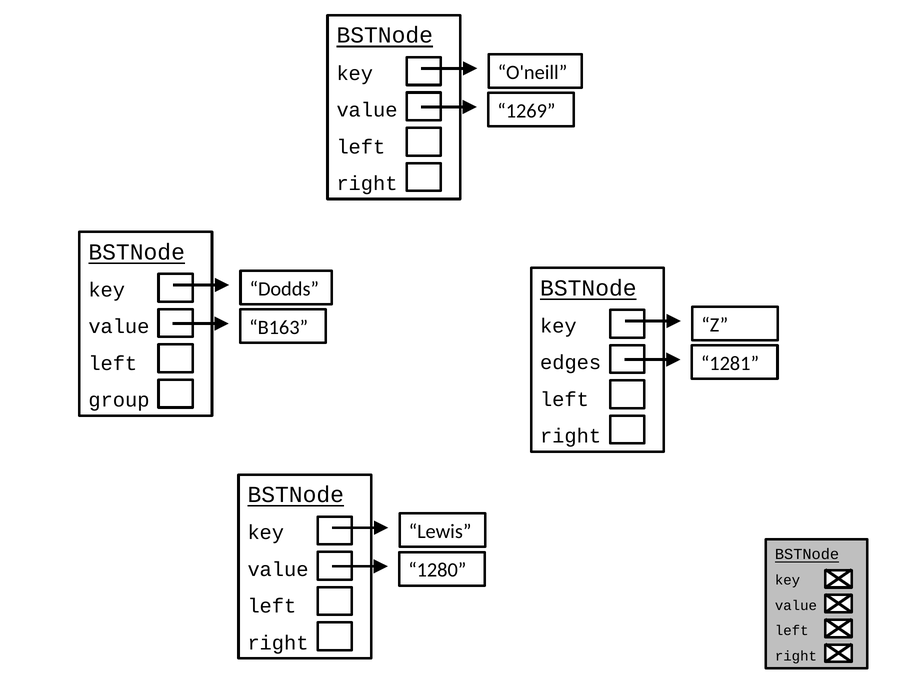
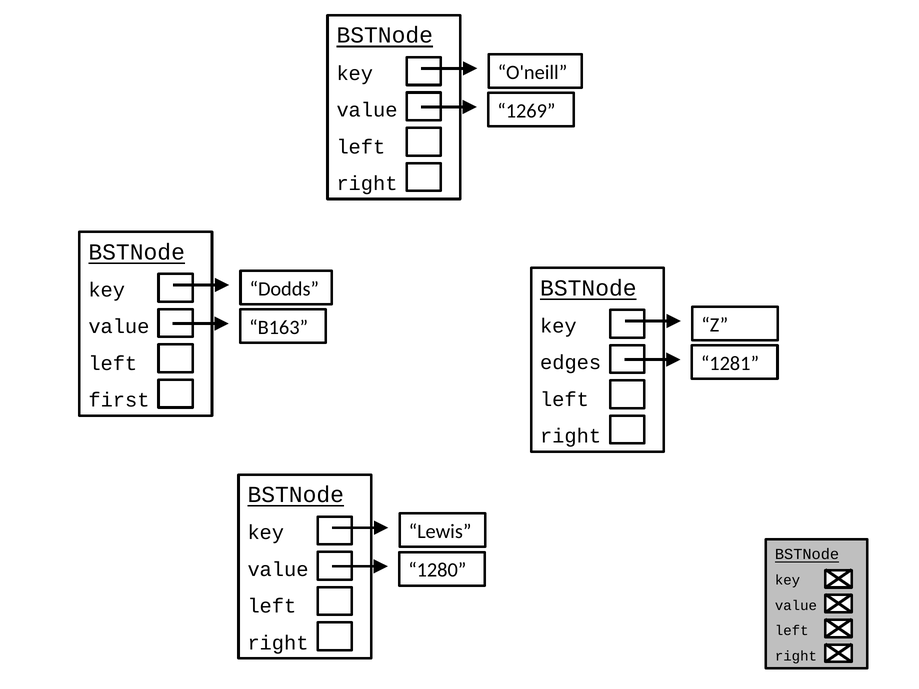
group: group -> first
